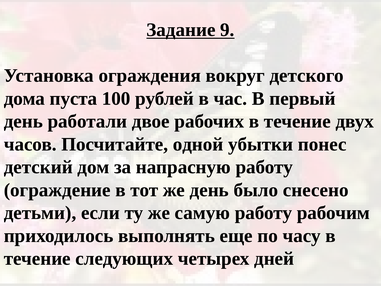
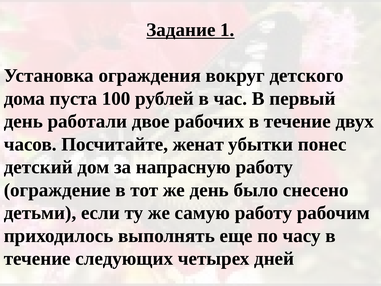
9: 9 -> 1
одной: одной -> женат
